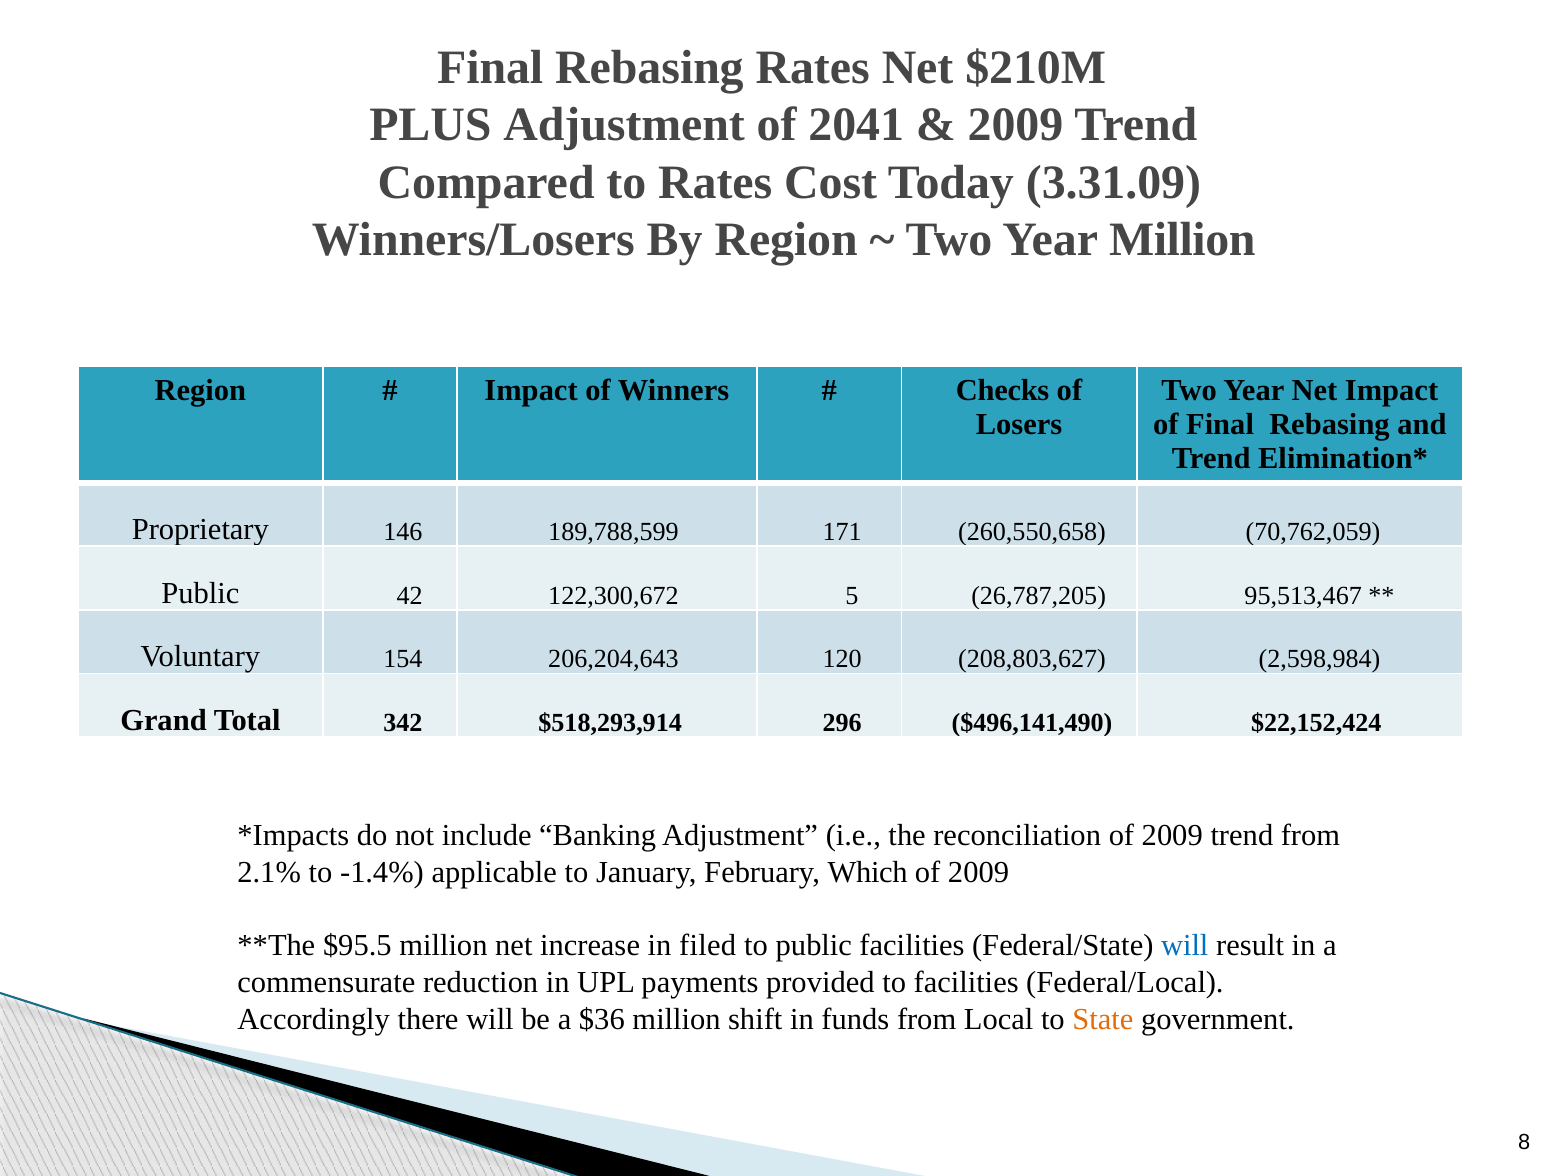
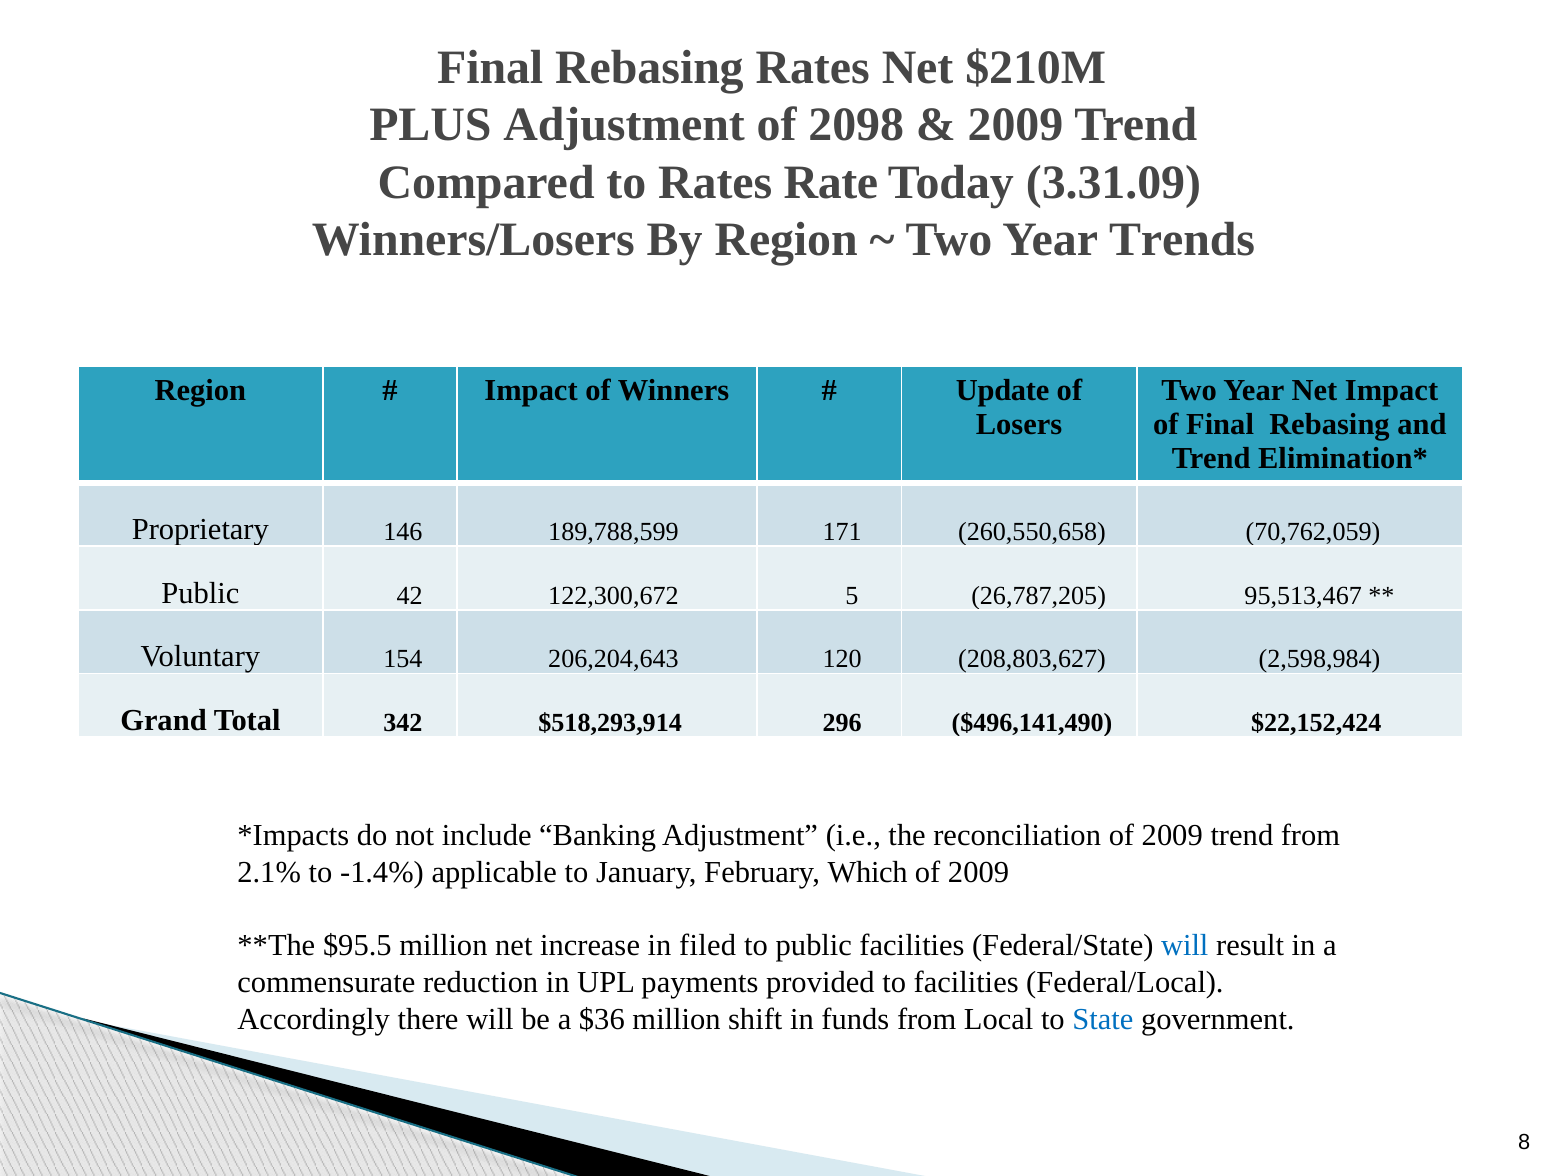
2041: 2041 -> 2098
Cost: Cost -> Rate
Year Million: Million -> Trends
Checks: Checks -> Update
State colour: orange -> blue
